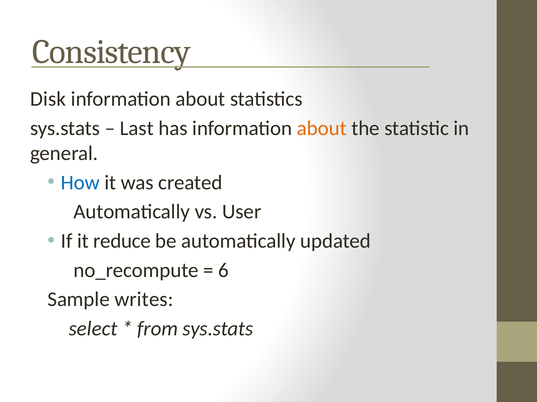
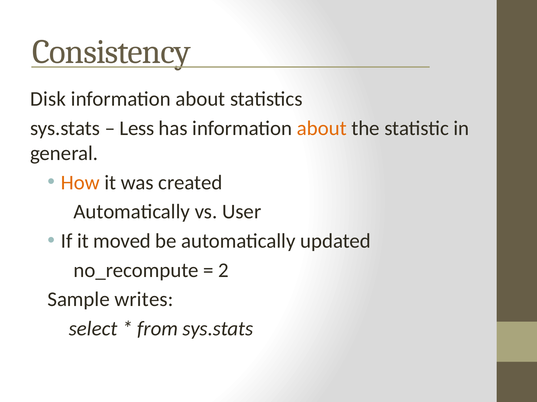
Last: Last -> Less
How colour: blue -> orange
reduce: reduce -> moved
6: 6 -> 2
